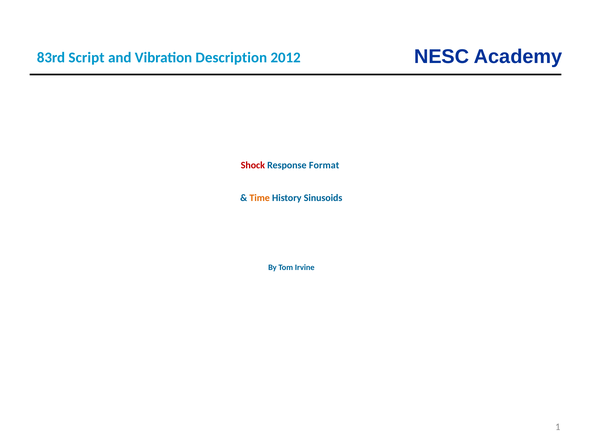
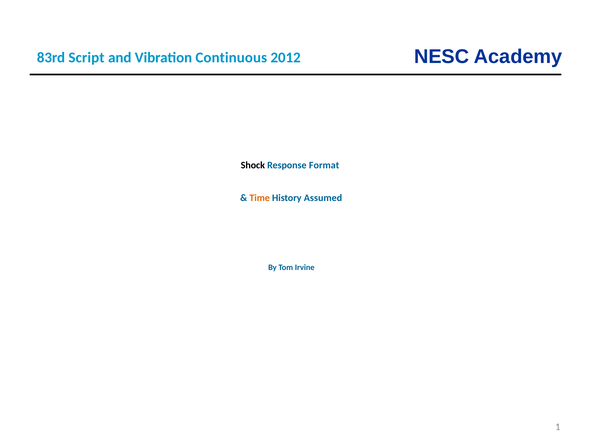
Description: Description -> Continuous
Shock colour: red -> black
Sinusoids: Sinusoids -> Assumed
